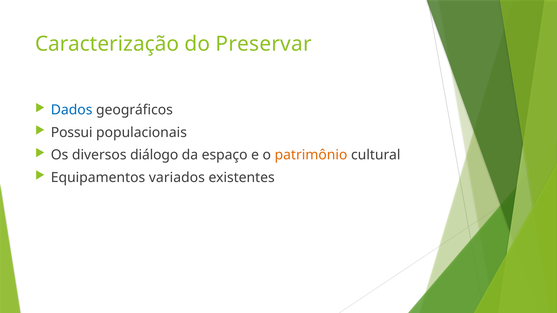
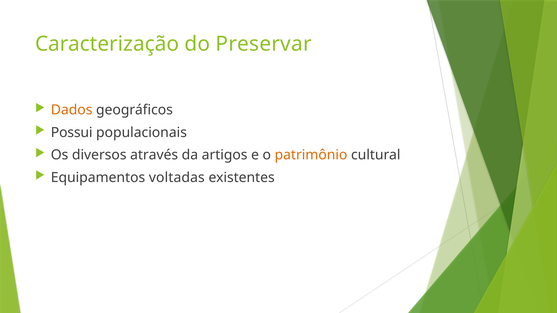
Dados colour: blue -> orange
diálogo: diálogo -> através
espaço: espaço -> artigos
variados: variados -> voltadas
